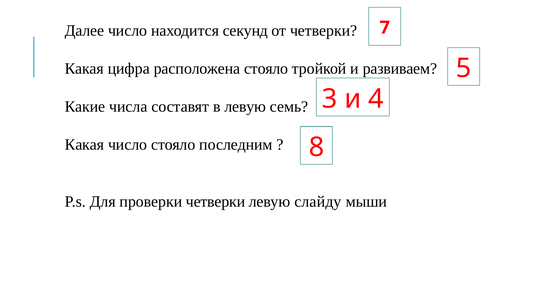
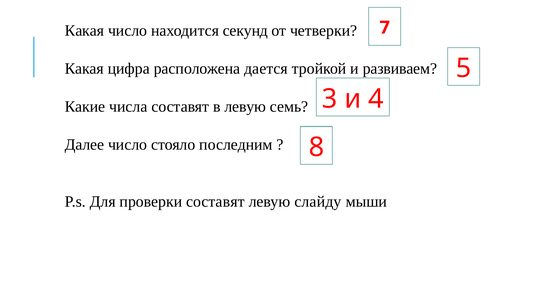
Далее at (85, 31): Далее -> Какая
расположена стояло: стояло -> дается
Какая at (85, 144): Какая -> Далее
проверки четверки: четверки -> составят
